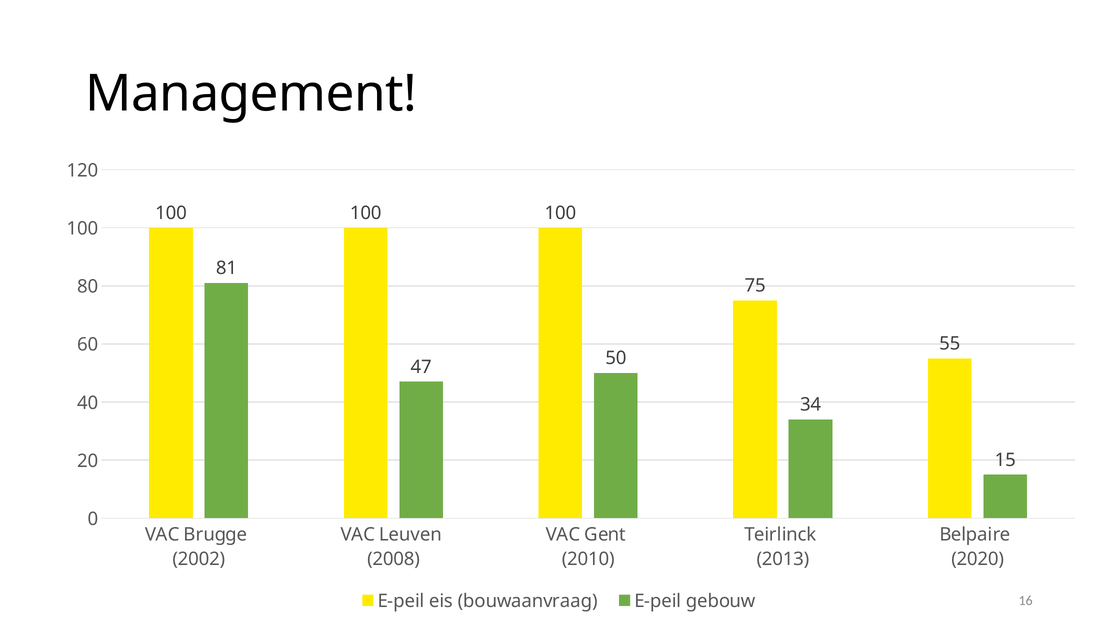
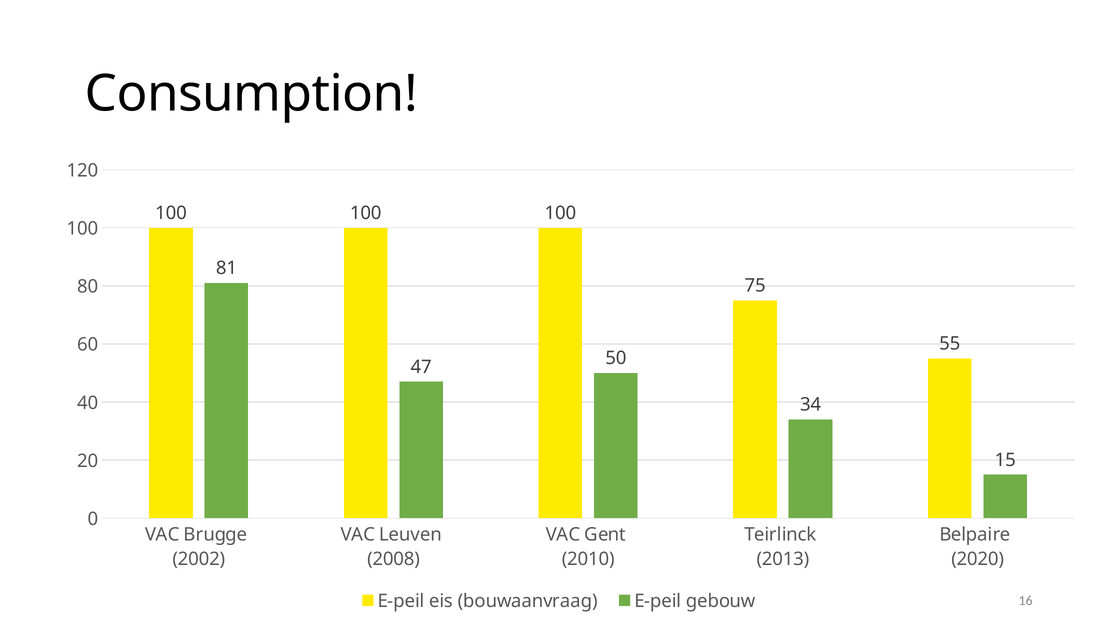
Management: Management -> Consumption
